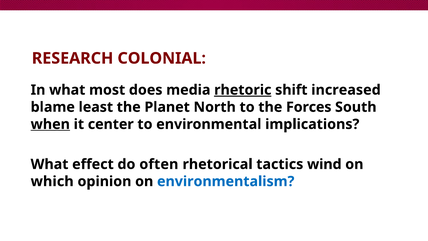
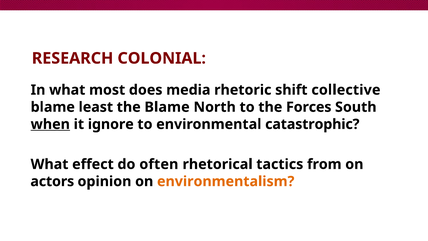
rhetoric underline: present -> none
increased: increased -> collective
the Planet: Planet -> Blame
center: center -> ignore
implications: implications -> catastrophic
wind: wind -> from
which: which -> actors
environmentalism colour: blue -> orange
